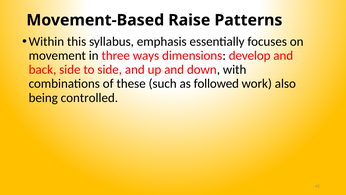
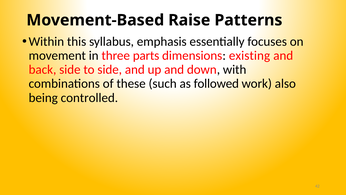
ways: ways -> parts
develop: develop -> existing
